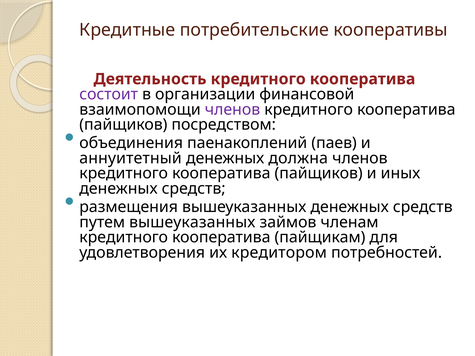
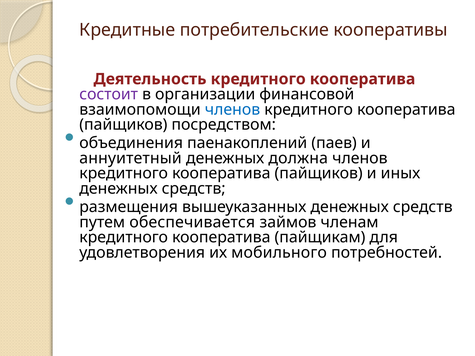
членов at (233, 110) colour: purple -> blue
путем вышеуказанных: вышеуказанных -> обеспечивается
кредитором: кредитором -> мобильного
